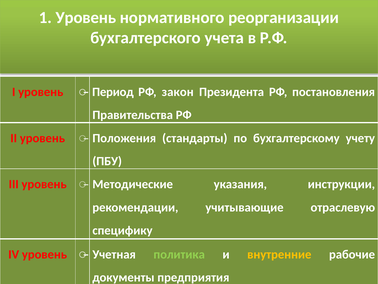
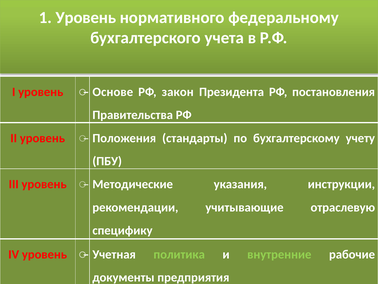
реорганизации: реорганизации -> федеральному
Период: Период -> Основе
внутренние colour: yellow -> light green
